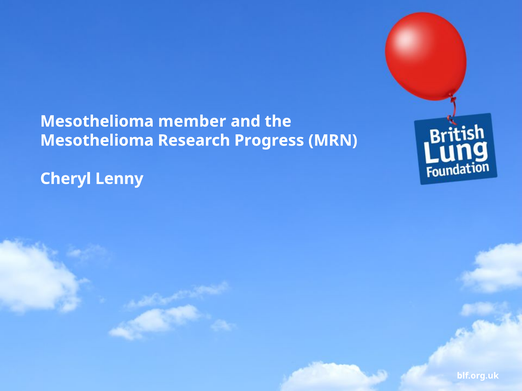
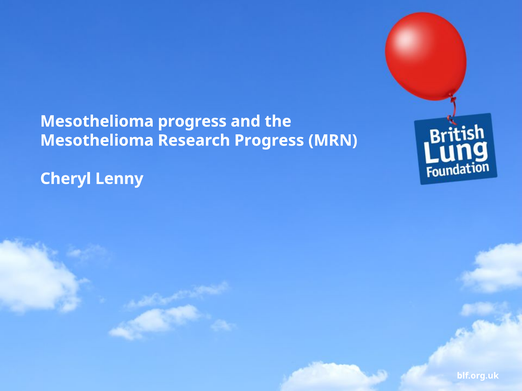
Mesothelioma member: member -> progress
